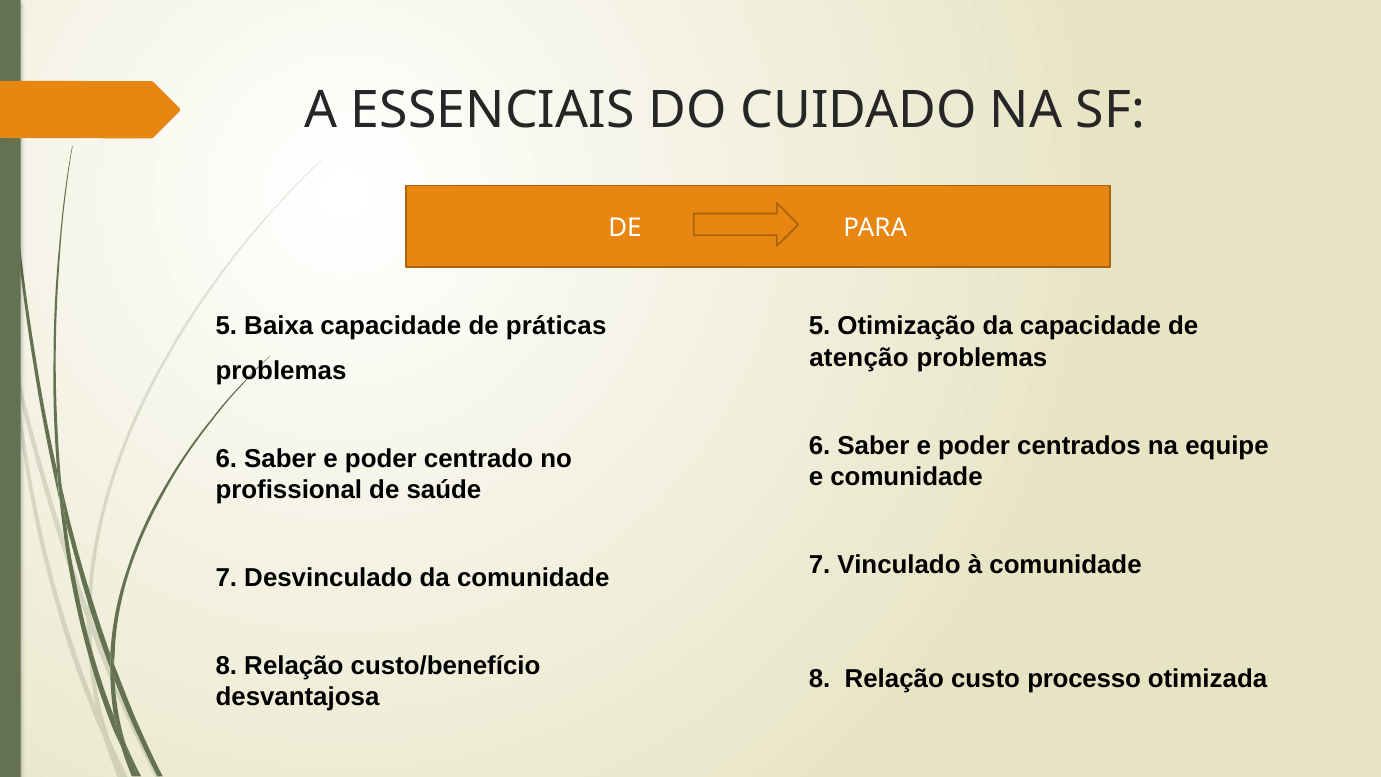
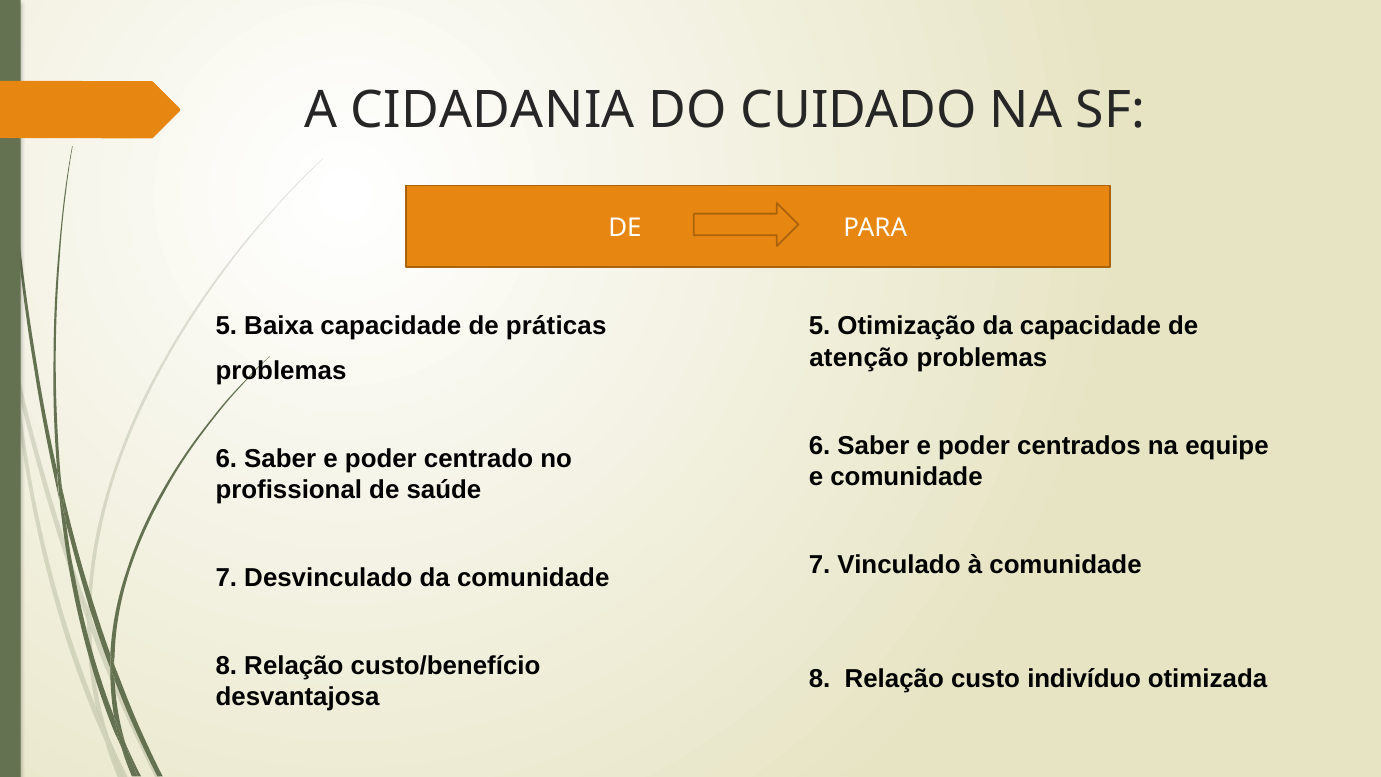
ESSENCIAIS: ESSENCIAIS -> CIDADANIA
processo: processo -> indivíduo
